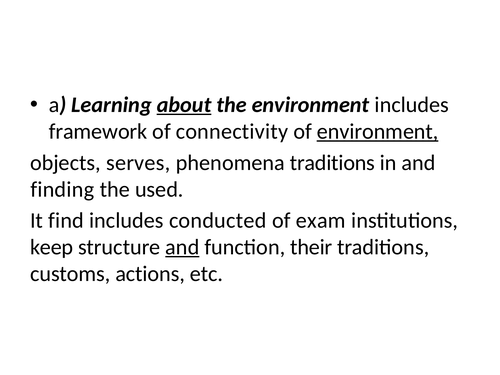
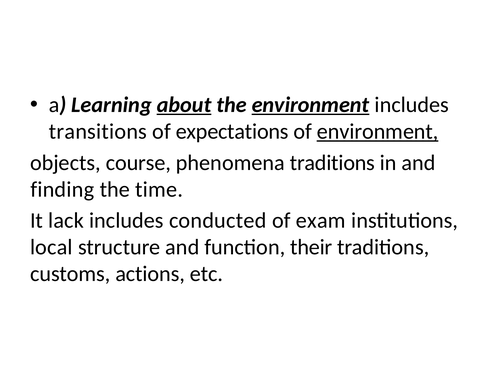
environment at (311, 105) underline: none -> present
framework: framework -> transitions
connectivity: connectivity -> expectations
serves: serves -> course
used: used -> time
find: find -> lack
keep: keep -> local
and at (182, 247) underline: present -> none
